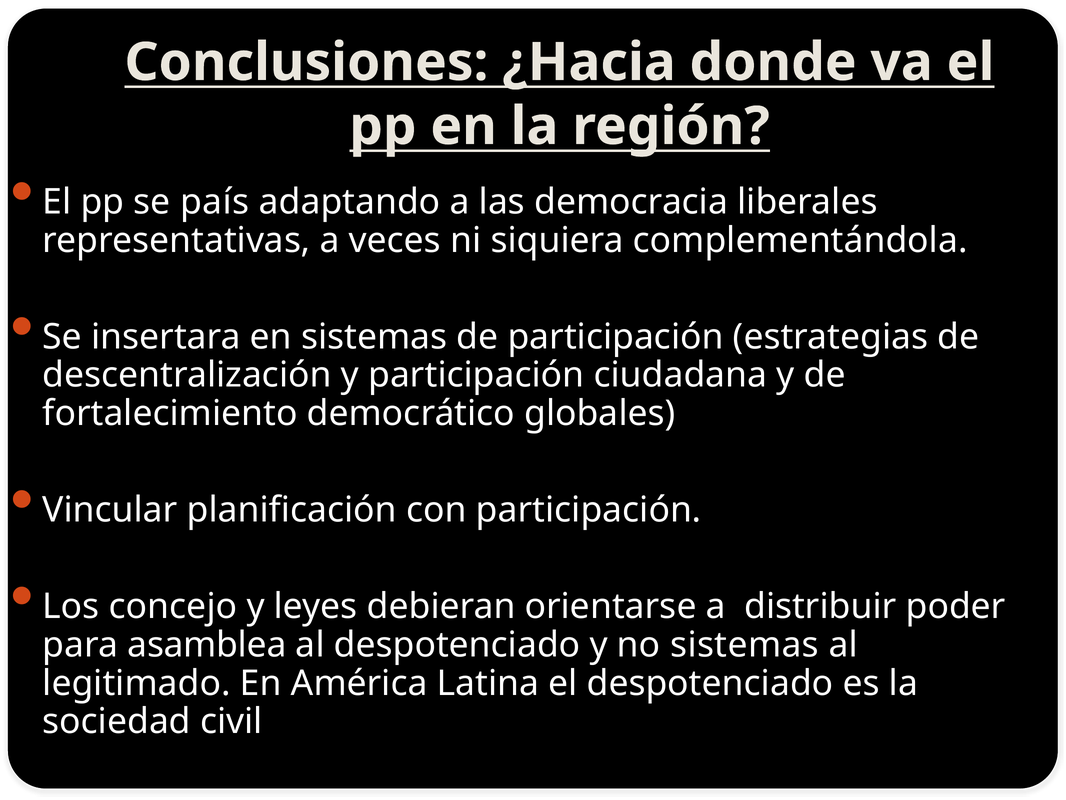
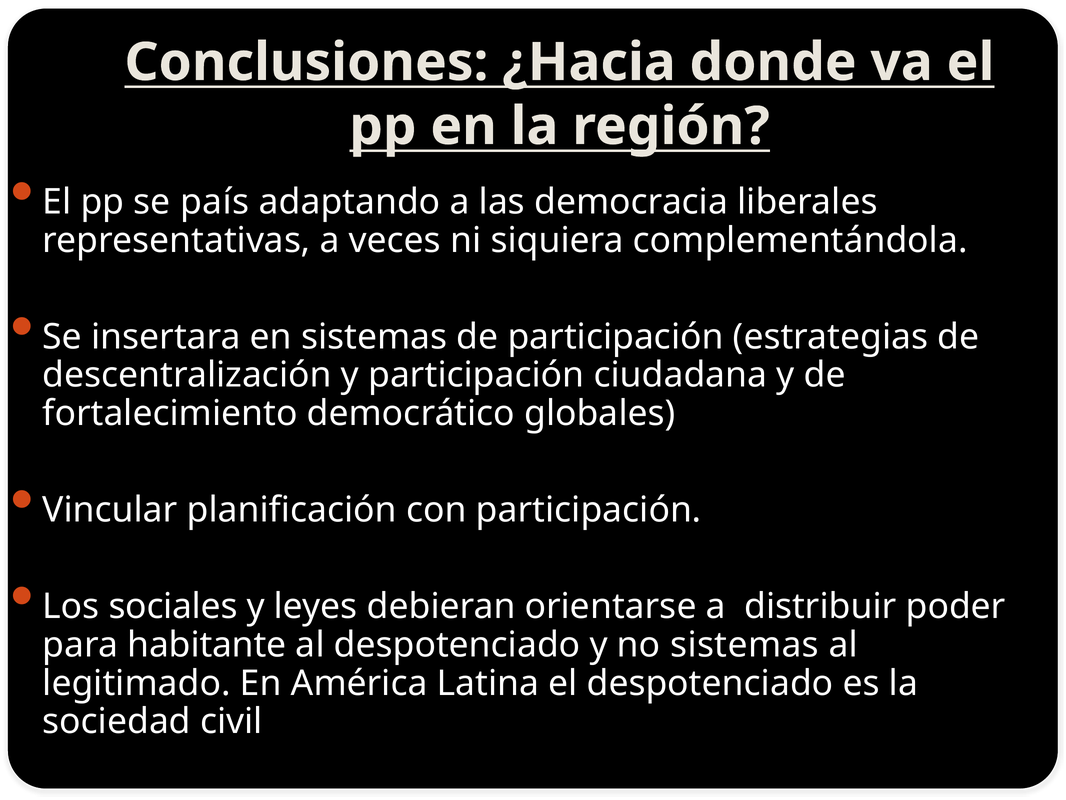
concejo: concejo -> sociales
asamblea: asamblea -> habitante
